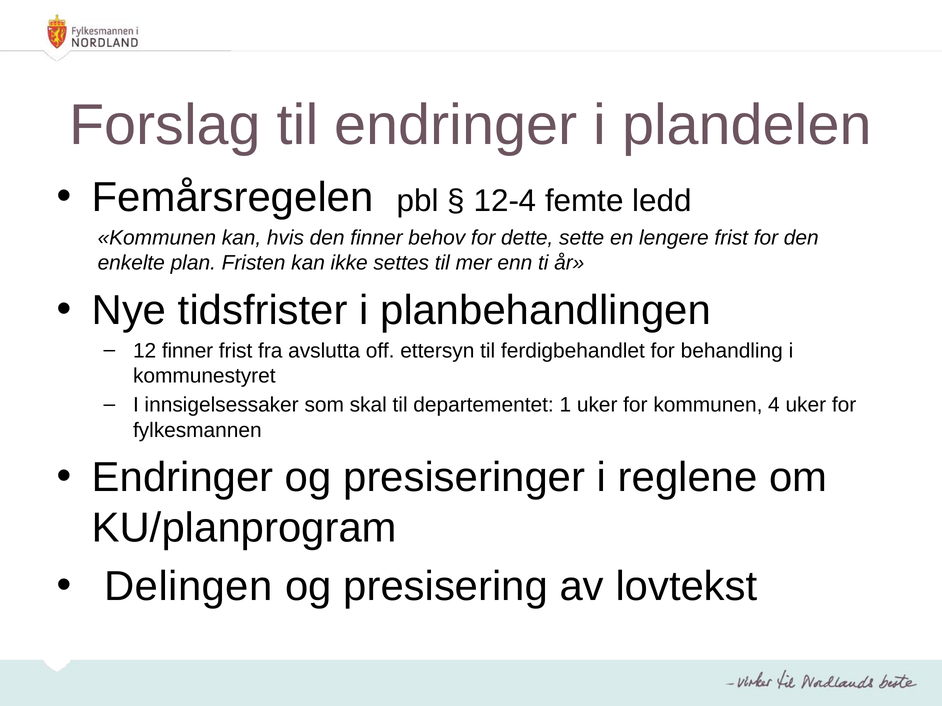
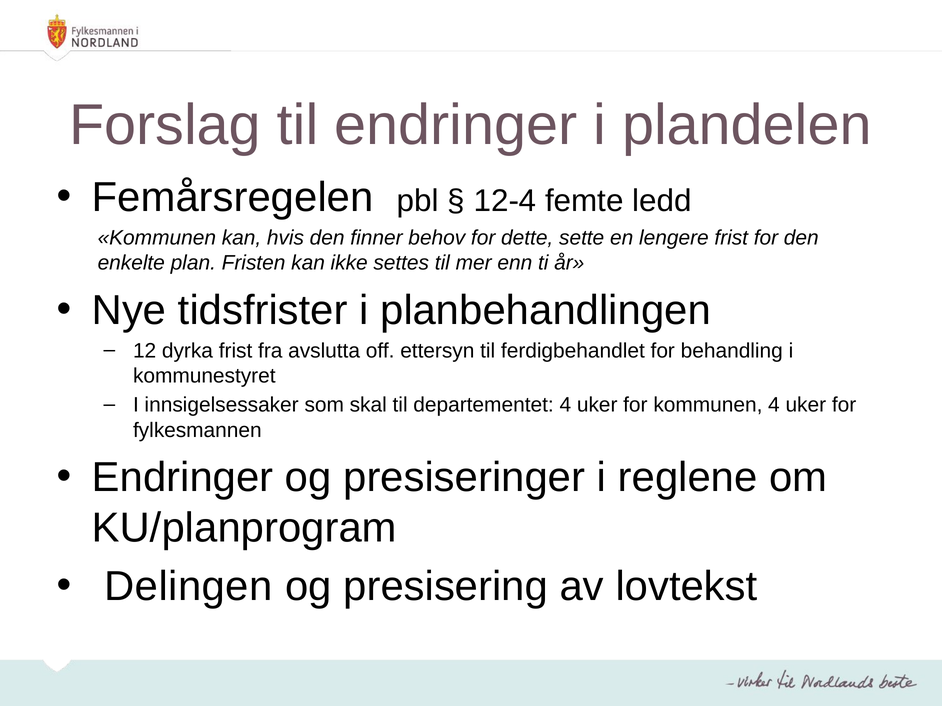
12 finner: finner -> dyrka
departementet 1: 1 -> 4
